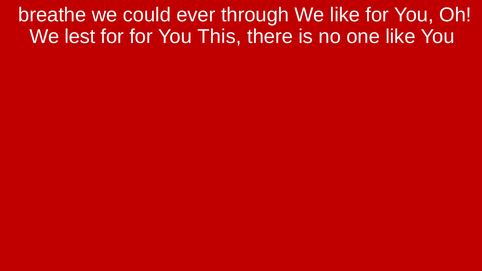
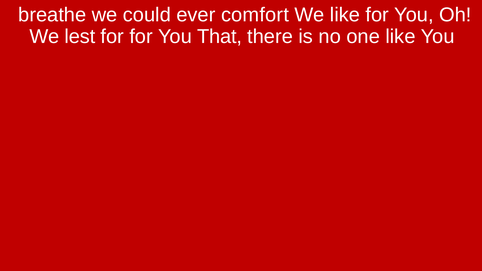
through: through -> comfort
This: This -> That
